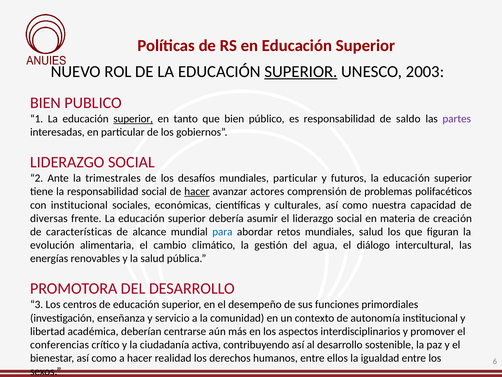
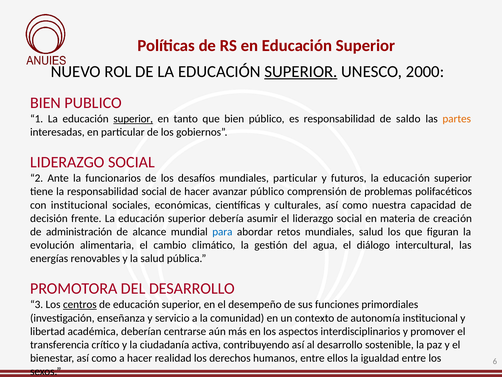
2003: 2003 -> 2000
partes colour: purple -> orange
trimestrales: trimestrales -> funcionarios
hacer at (197, 191) underline: present -> none
avanzar actores: actores -> público
diversas: diversas -> decisión
características: características -> administración
centros underline: none -> present
conferencias: conferencias -> transferencia
